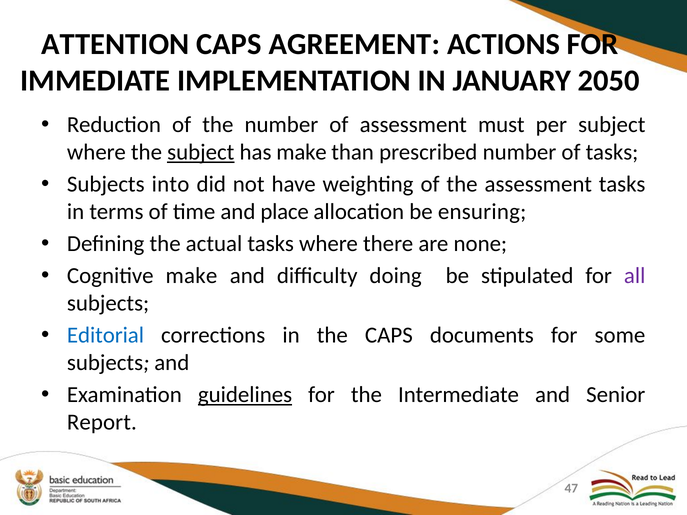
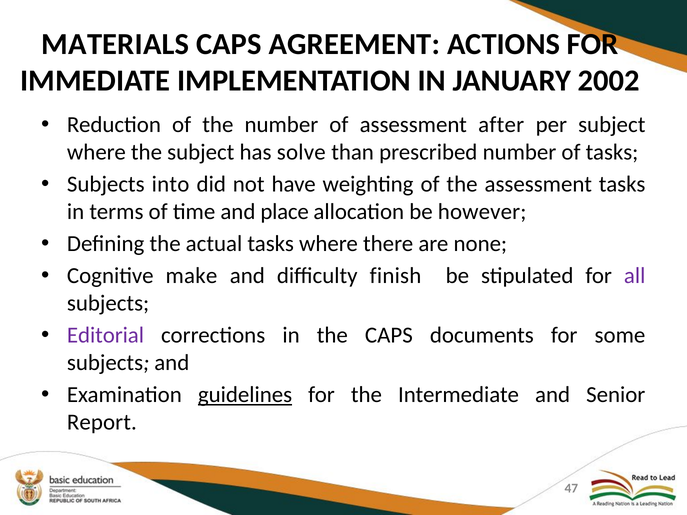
ATTENTION: ATTENTION -> MATERIALS
2050: 2050 -> 2002
must: must -> after
subject at (201, 152) underline: present -> none
has make: make -> solve
ensuring: ensuring -> however
doing: doing -> finish
Editorial colour: blue -> purple
